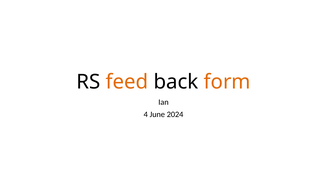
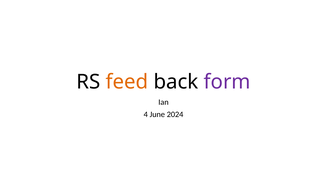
form colour: orange -> purple
